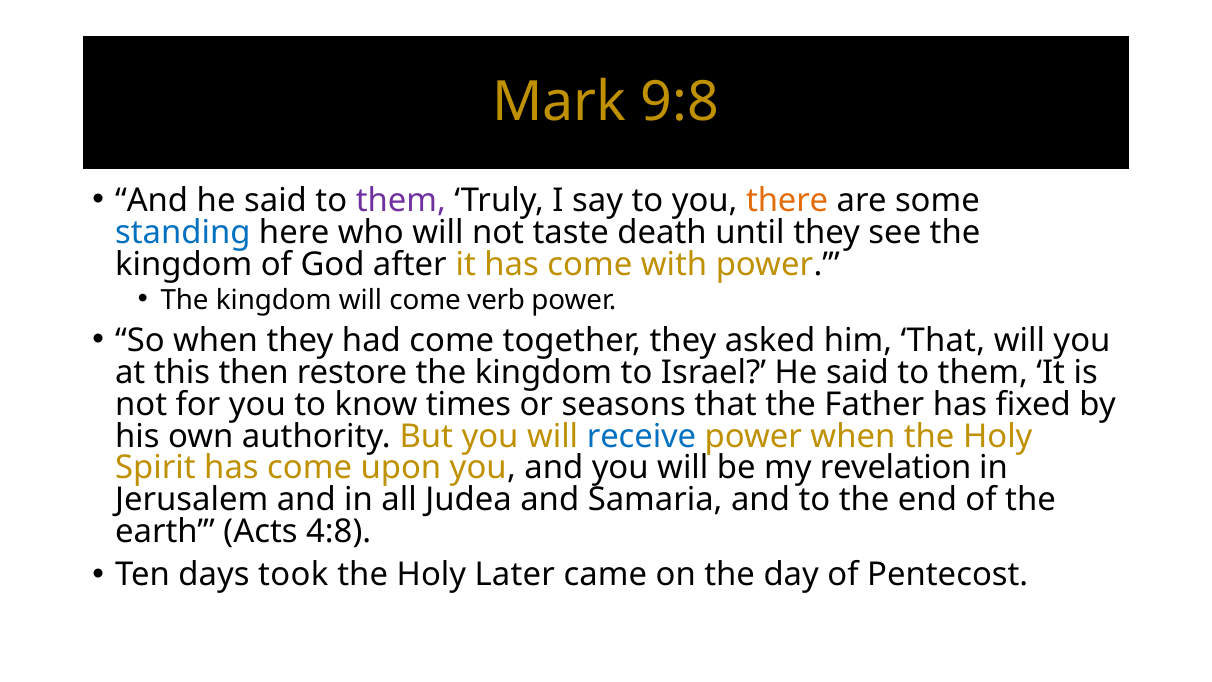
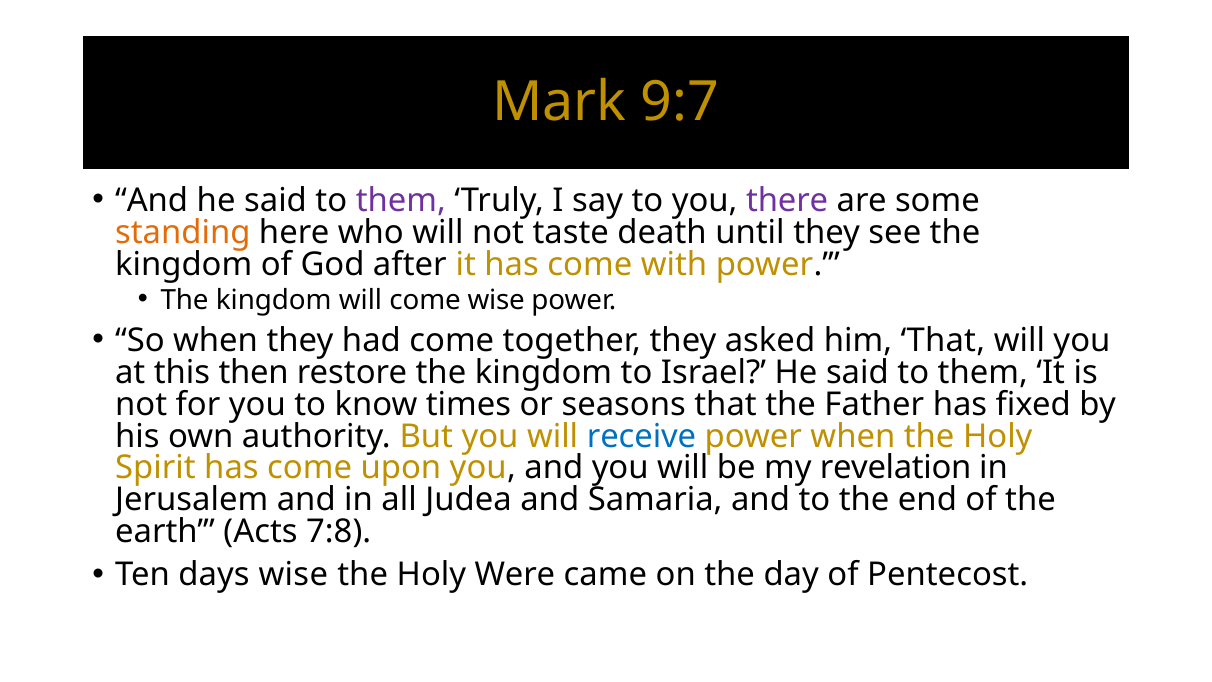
9:8: 9:8 -> 9:7
there colour: orange -> purple
standing colour: blue -> orange
come verb: verb -> wise
4:8: 4:8 -> 7:8
days took: took -> wise
Later: Later -> Were
